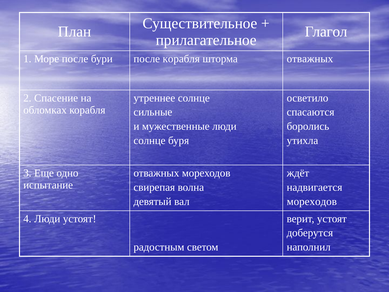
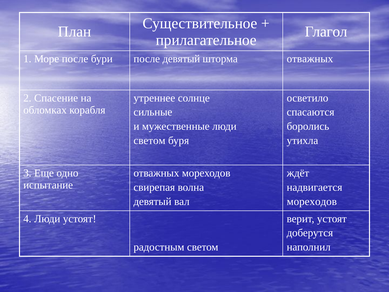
после корабля: корабля -> девятый
солнце at (150, 140): солнце -> светом
